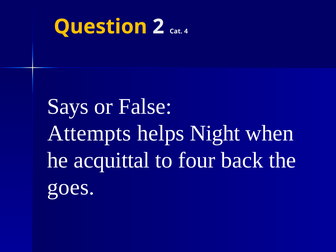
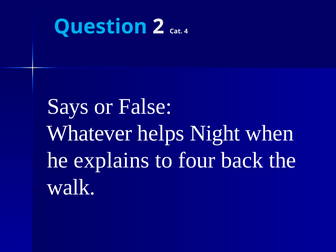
Question colour: yellow -> light blue
Attempts: Attempts -> Whatever
acquittal: acquittal -> explains
goes: goes -> walk
